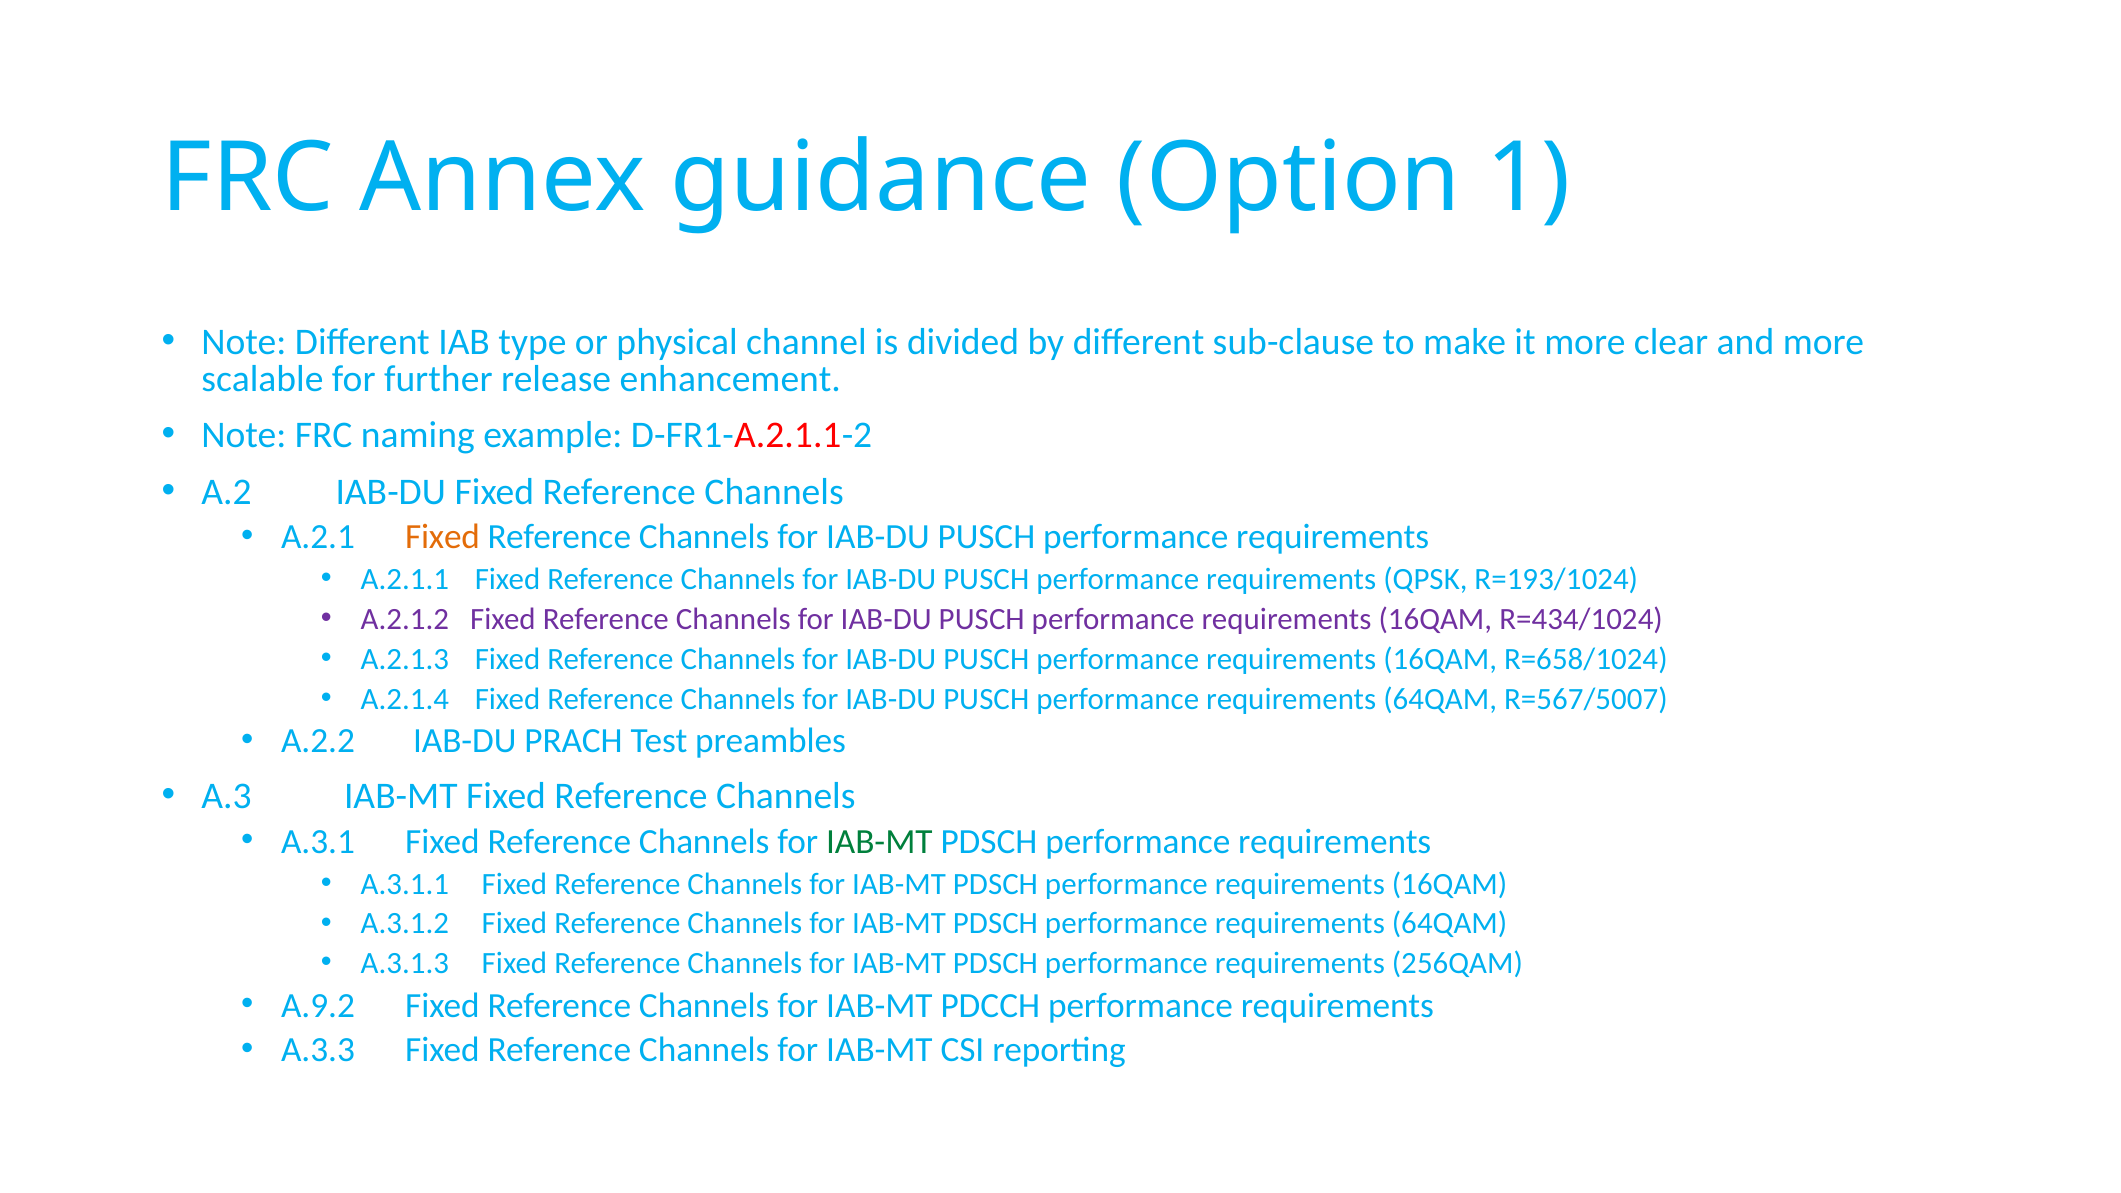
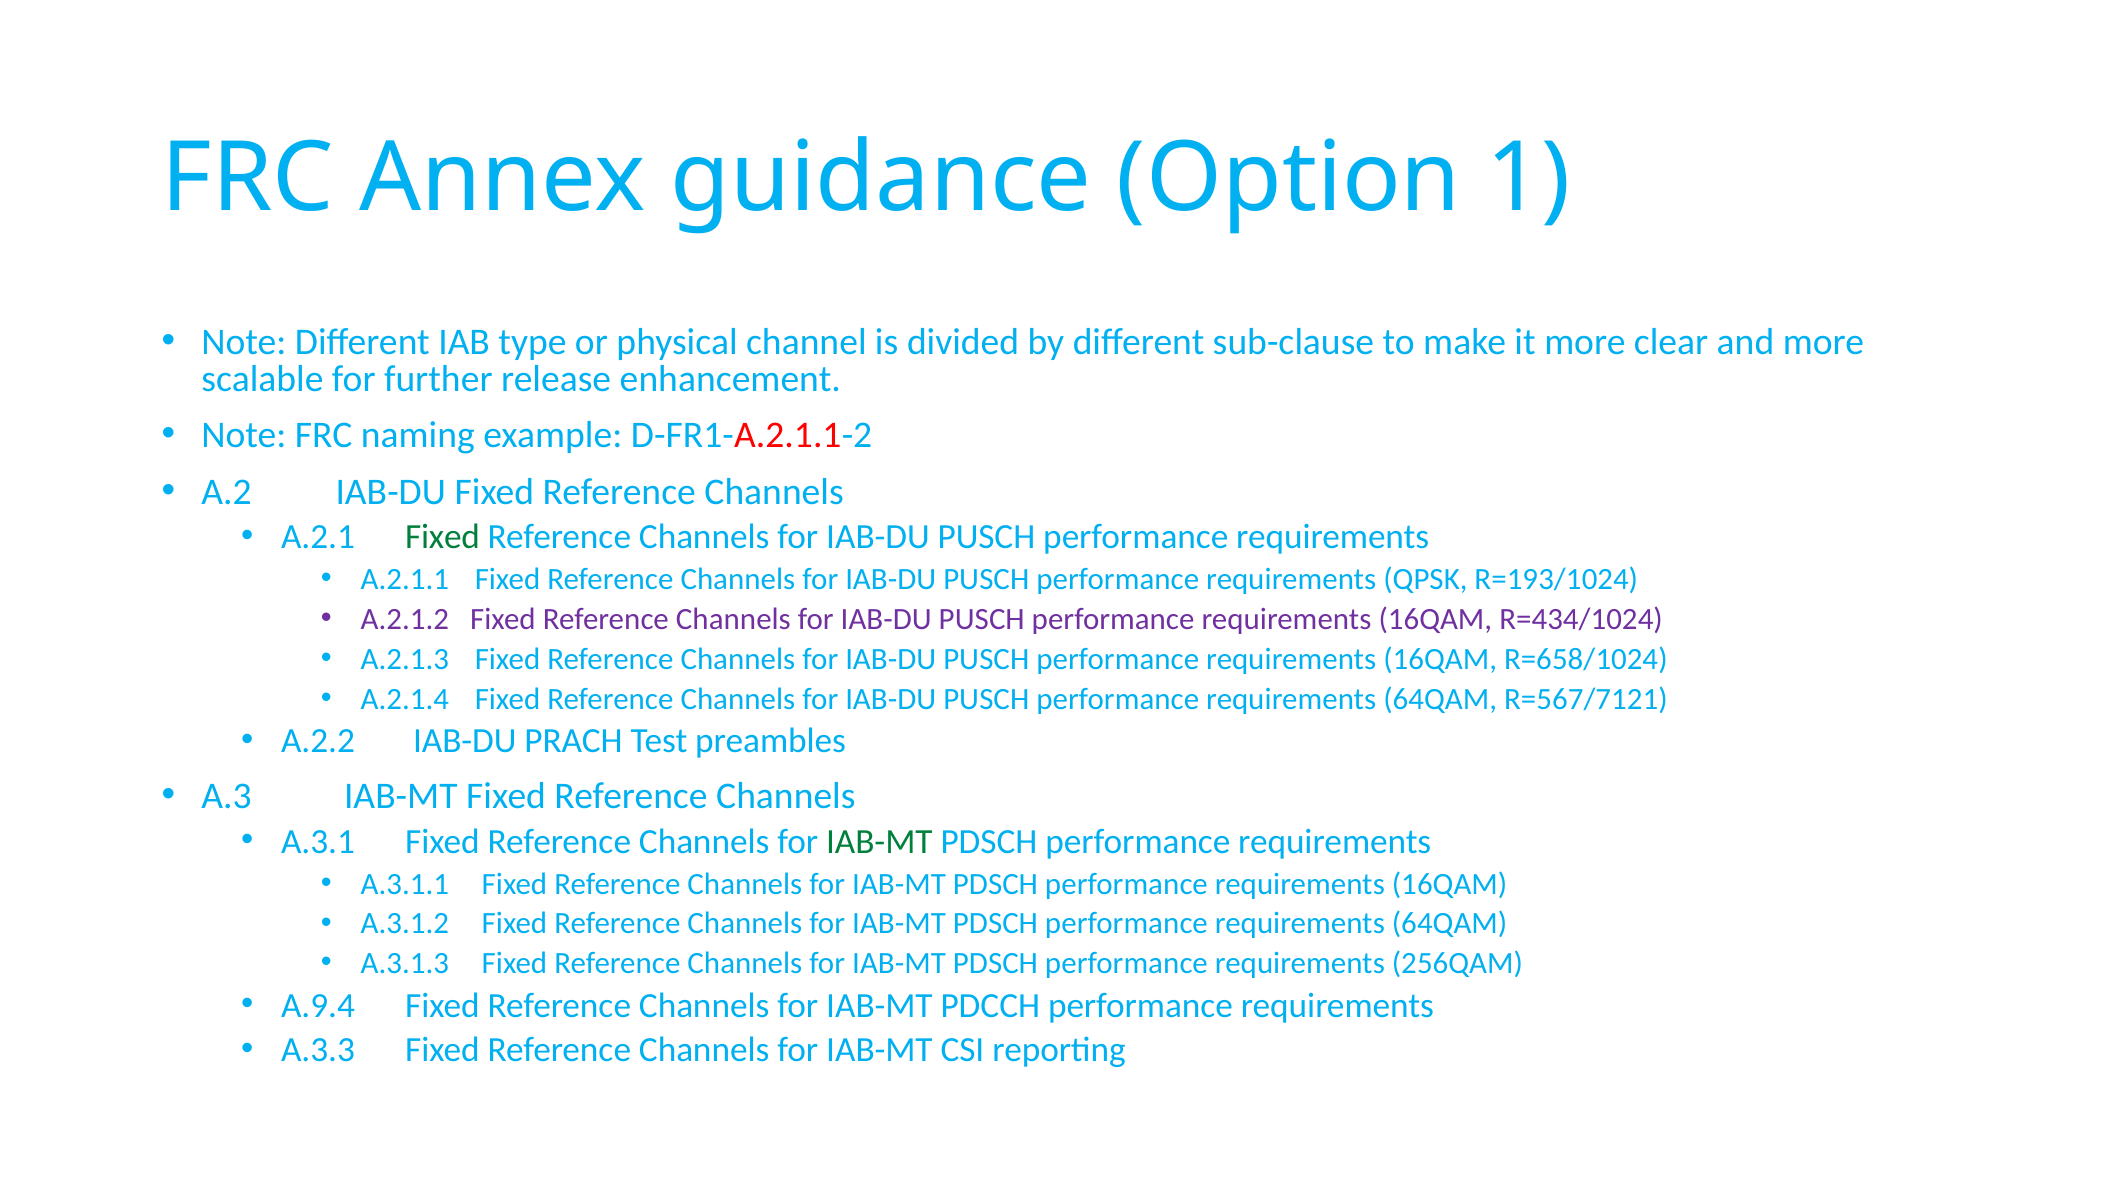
Fixed at (443, 537) colour: orange -> green
R=567/5007: R=567/5007 -> R=567/7121
A.9.2: A.9.2 -> A.9.4
